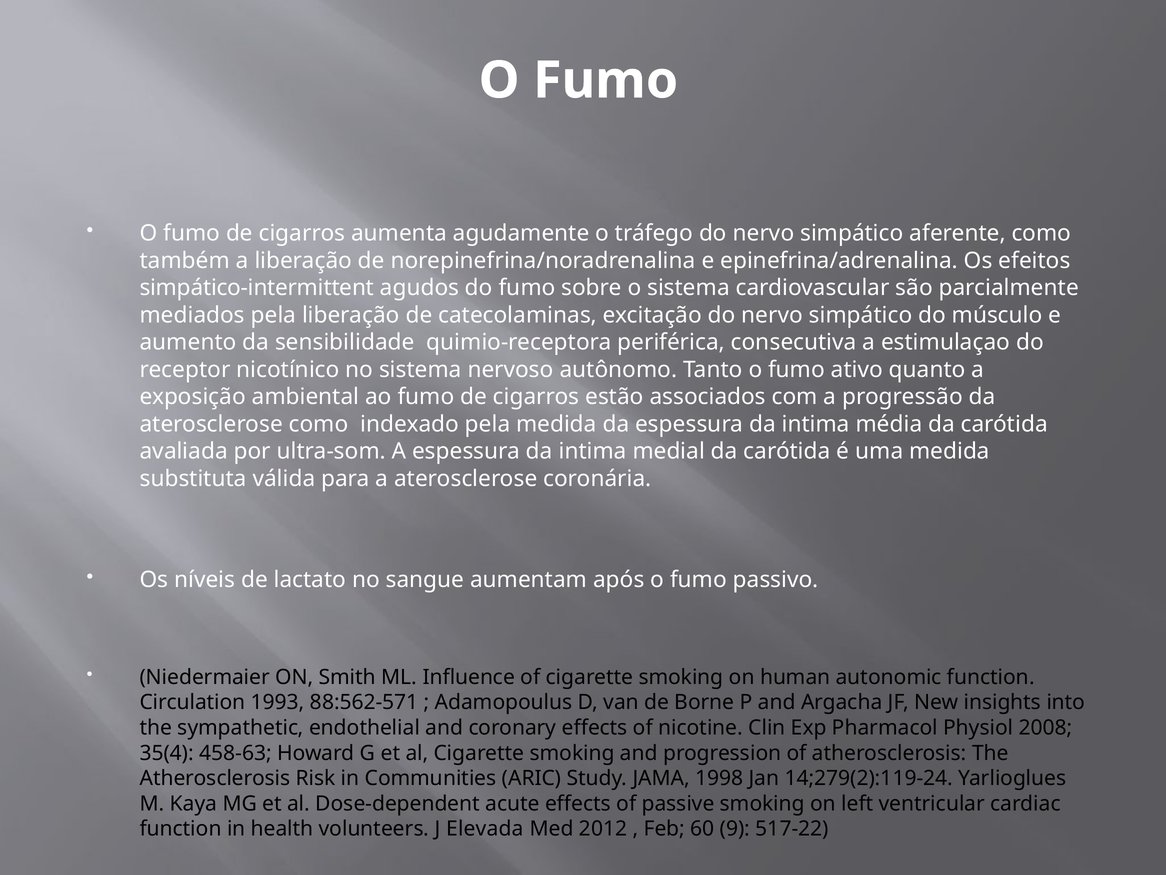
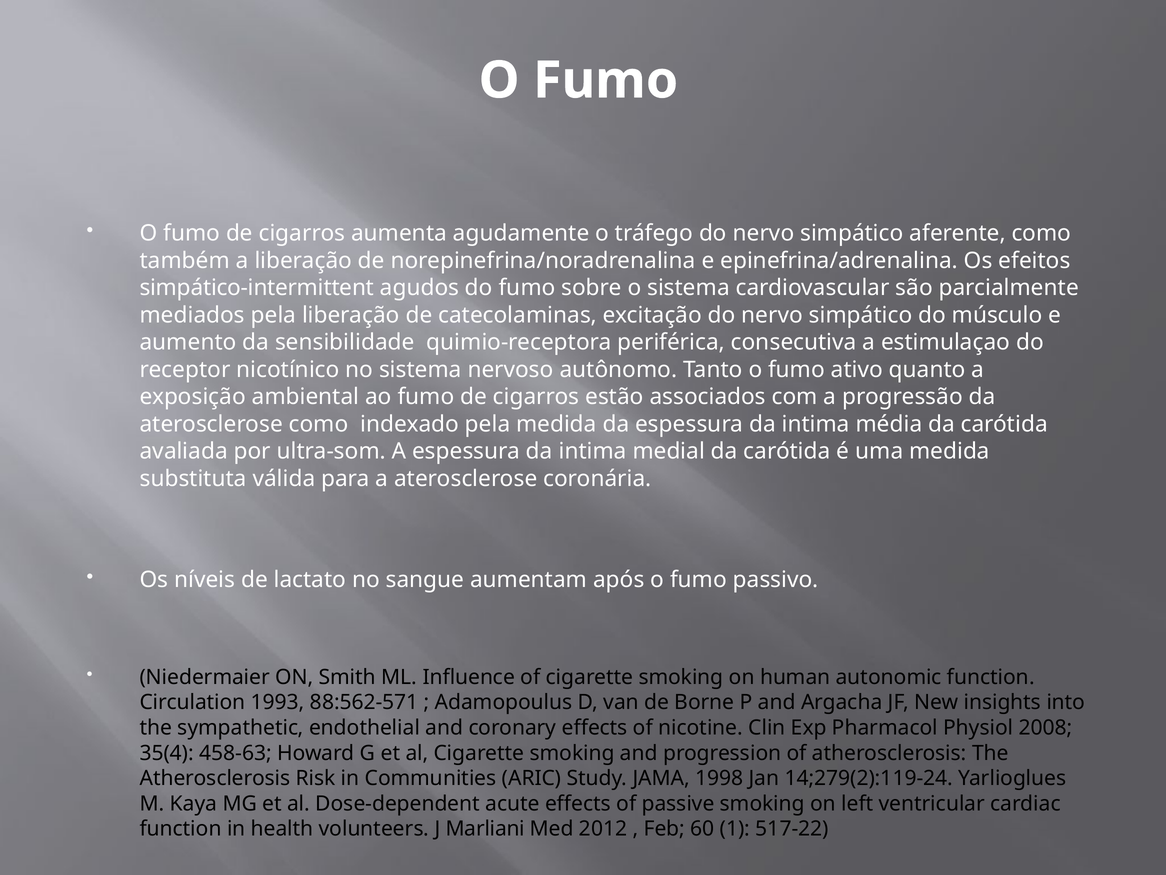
Elevada: Elevada -> Marliani
9: 9 -> 1
